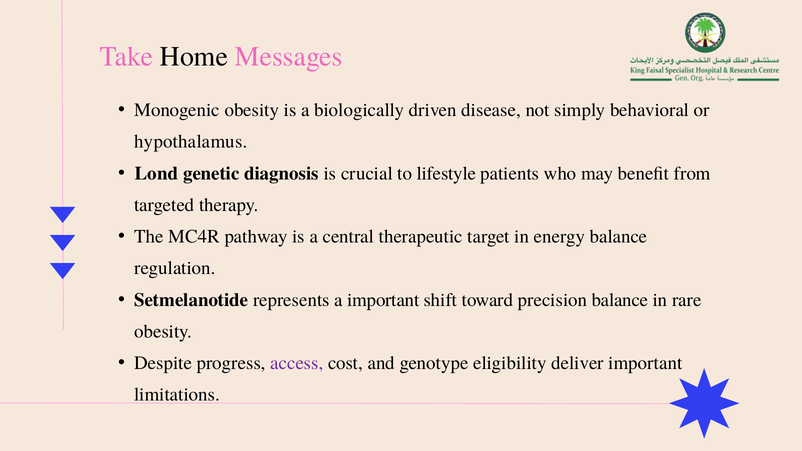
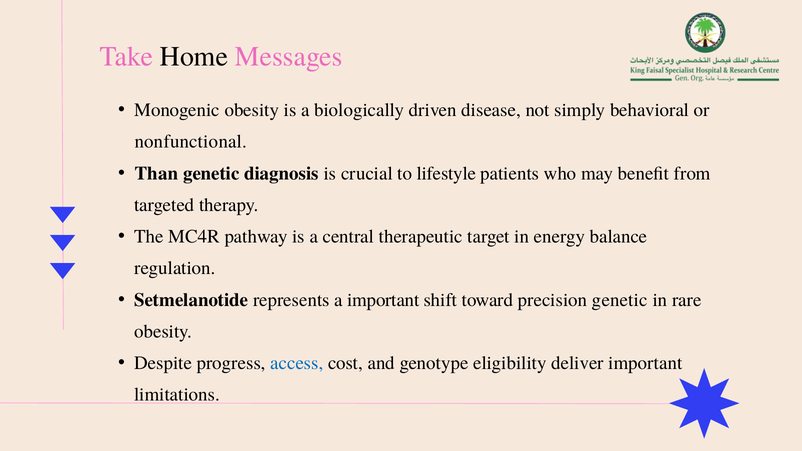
hypothalamus: hypothalamus -> nonfunctional
Lond: Lond -> Than
precision balance: balance -> genetic
access colour: purple -> blue
